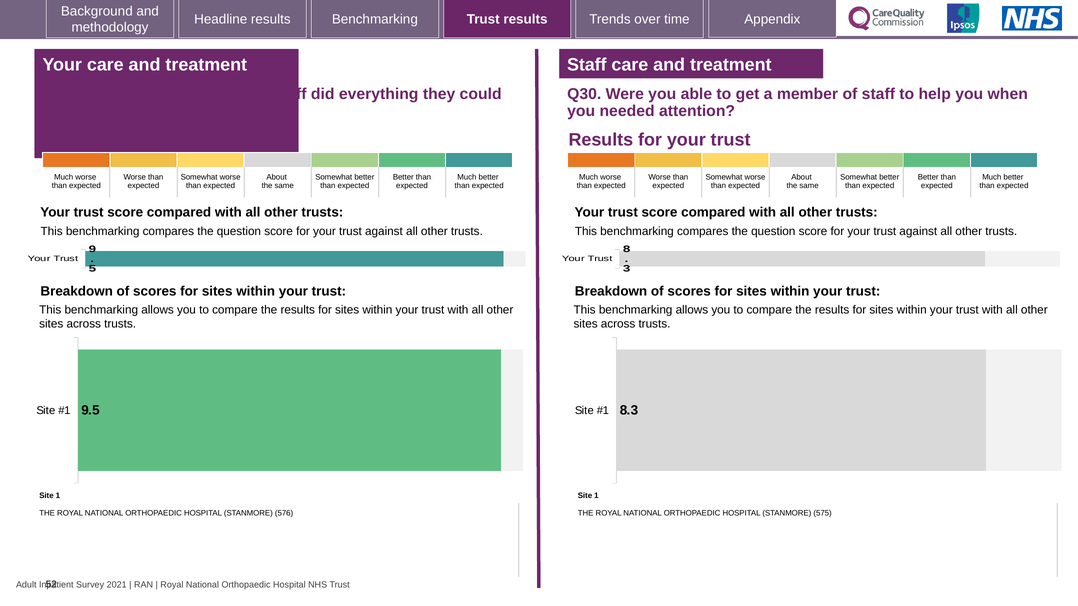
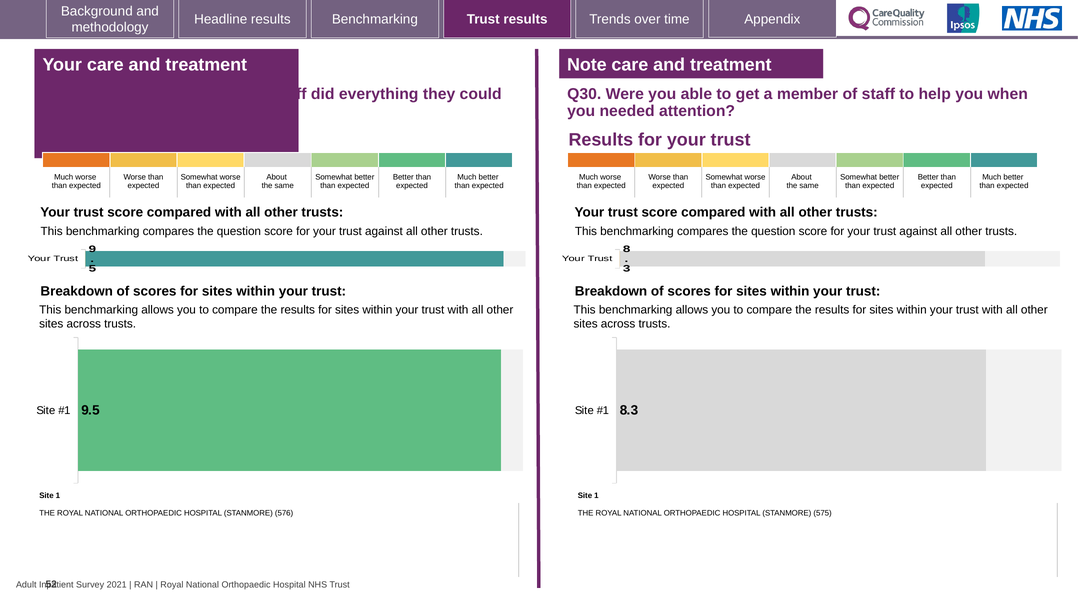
Staff at (587, 65): Staff -> Note
